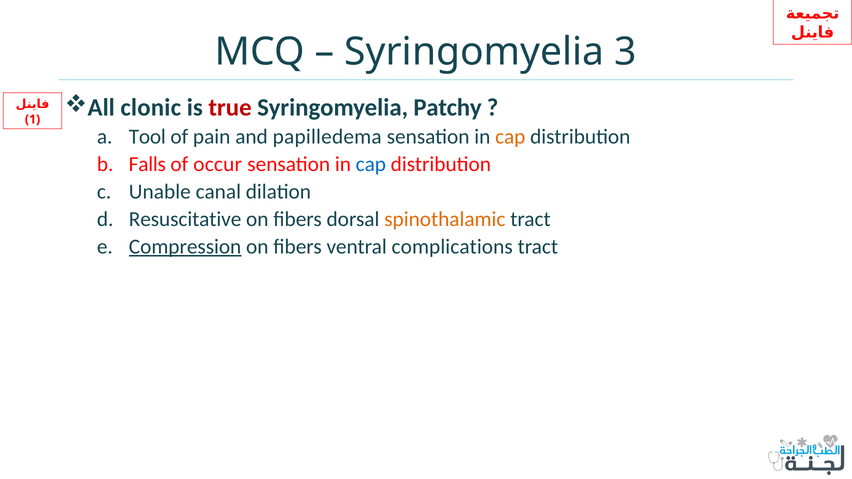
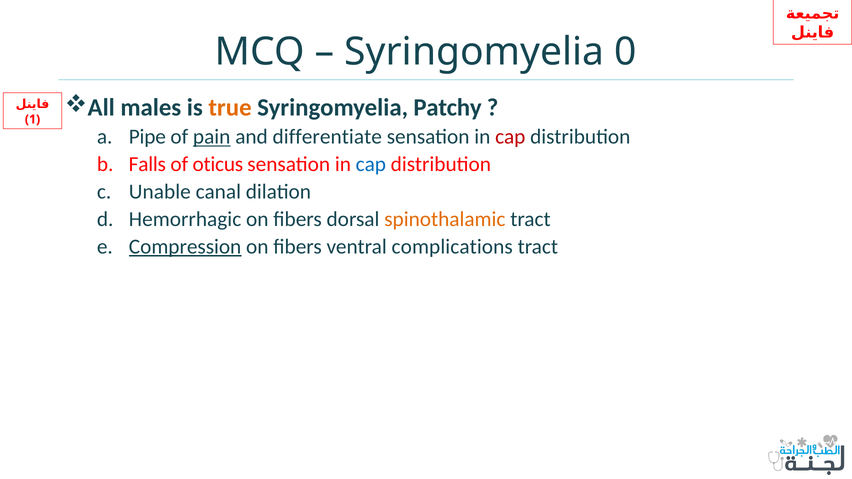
3: 3 -> 0
clonic: clonic -> males
true colour: red -> orange
Tool: Tool -> Pipe
pain underline: none -> present
papilledema: papilledema -> differentiate
cap at (510, 137) colour: orange -> red
occur: occur -> oticus
Resuscitative: Resuscitative -> Hemorrhagic
